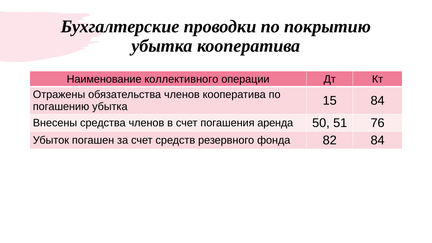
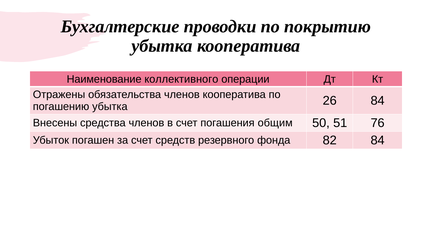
15: 15 -> 26
аренда: аренда -> общим
